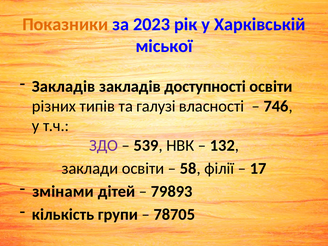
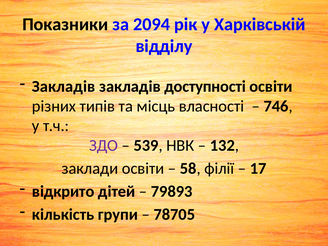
Показники colour: orange -> black
2023: 2023 -> 2094
міської: міської -> відділу
галузі: галузі -> місць
змінами: змінами -> відкрито
